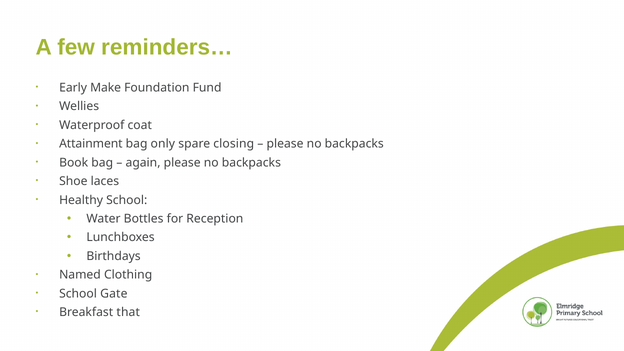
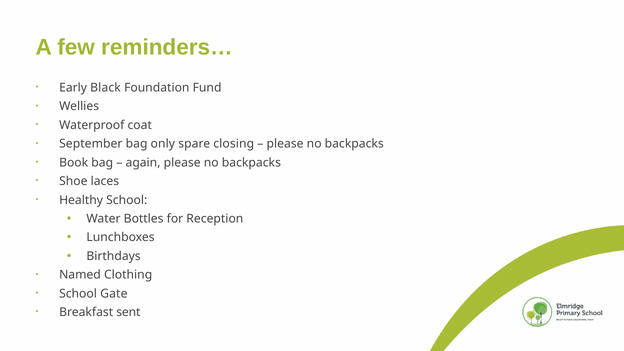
Make: Make -> Black
Attainment: Attainment -> September
that: that -> sent
